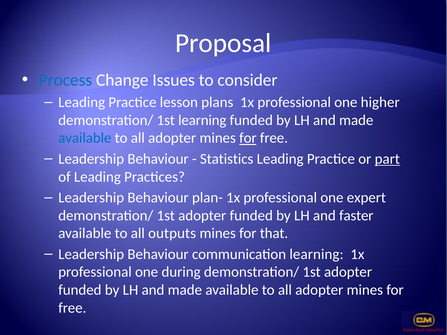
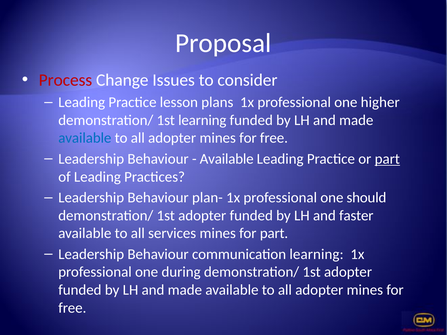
Process colour: blue -> red
for at (248, 138) underline: present -> none
Statistics at (227, 159): Statistics -> Available
expert: expert -> should
outputs: outputs -> services
for that: that -> part
